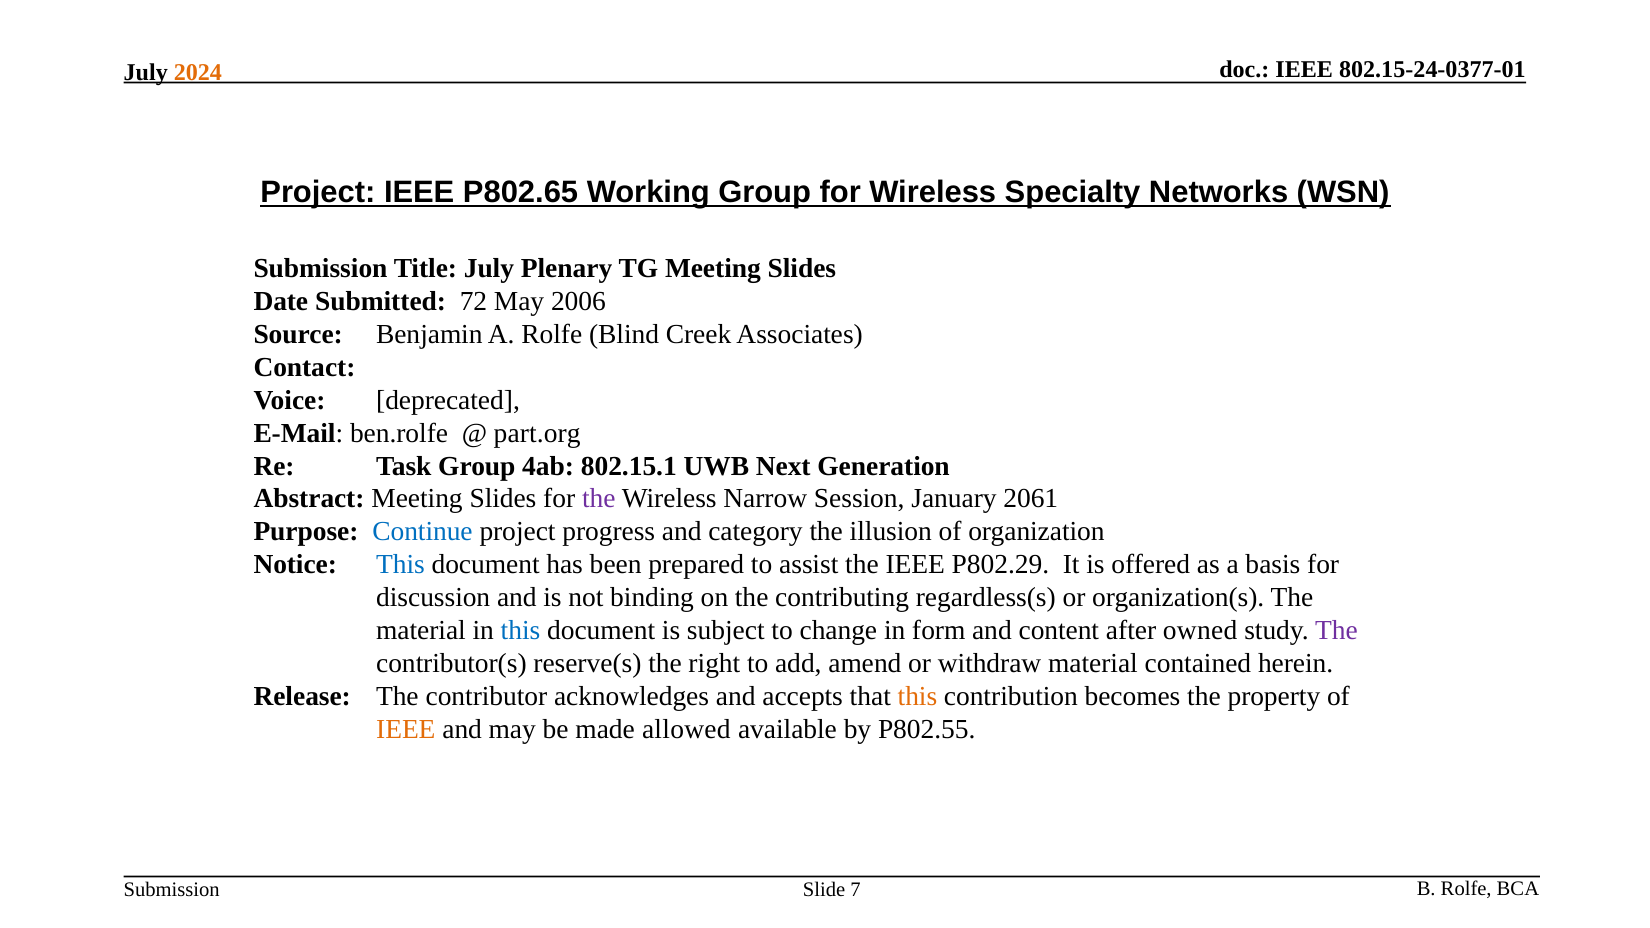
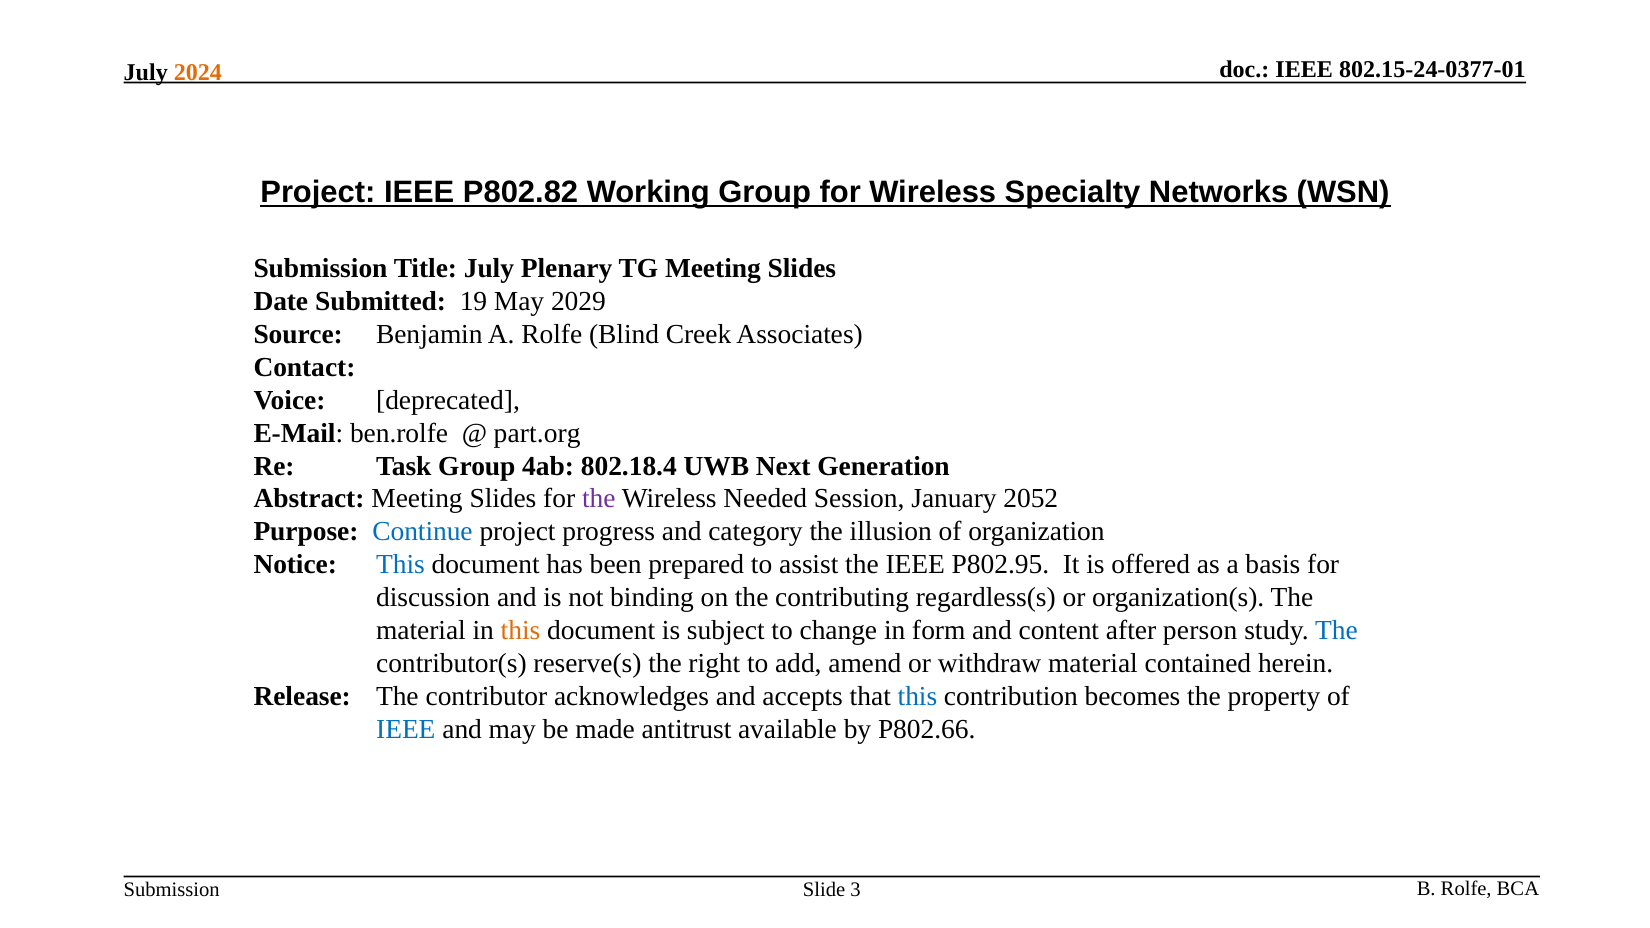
P802.65: P802.65 -> P802.82
72: 72 -> 19
2006: 2006 -> 2029
802.15.1: 802.15.1 -> 802.18.4
Narrow: Narrow -> Needed
2061: 2061 -> 2052
P802.29: P802.29 -> P802.95
this at (521, 631) colour: blue -> orange
owned: owned -> person
The at (1336, 631) colour: purple -> blue
this at (917, 697) colour: orange -> blue
IEEE at (406, 730) colour: orange -> blue
allowed: allowed -> antitrust
P802.55: P802.55 -> P802.66
7: 7 -> 3
